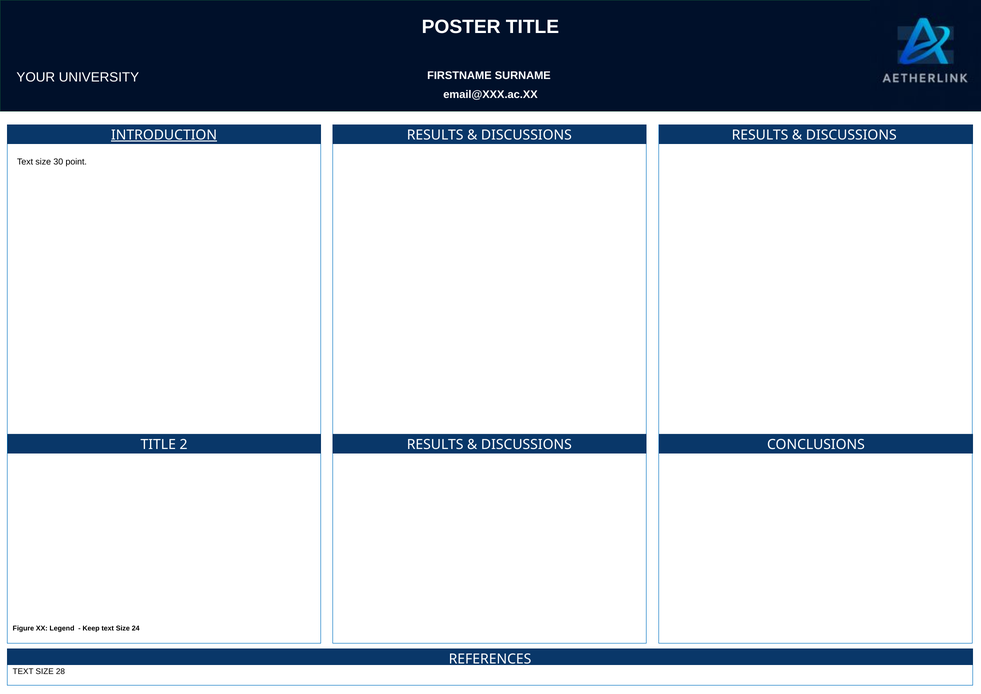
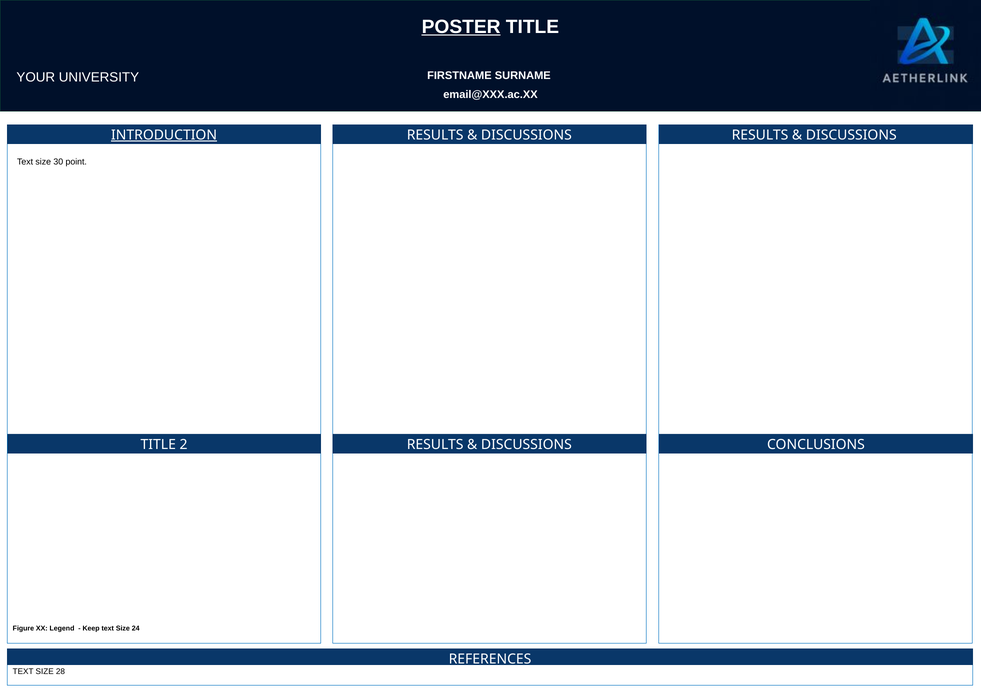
POSTER underline: none -> present
